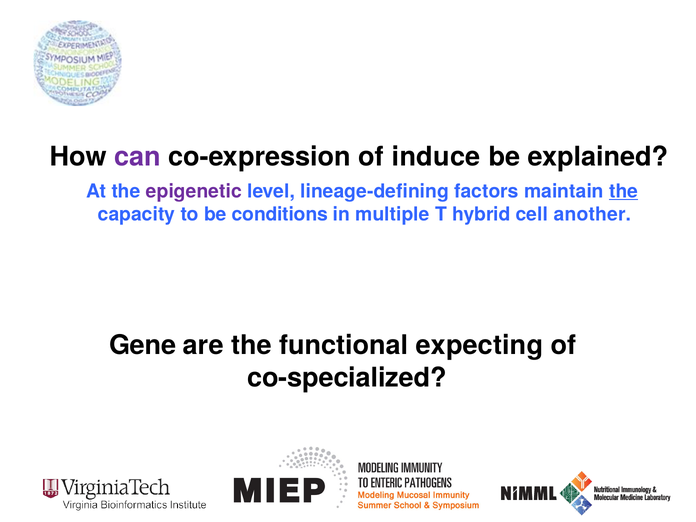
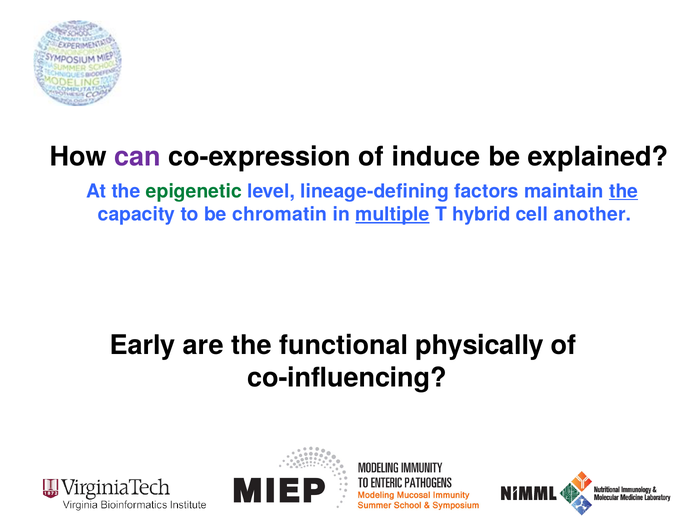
epigenetic colour: purple -> green
conditions: conditions -> chromatin
multiple underline: none -> present
Gene: Gene -> Early
expecting: expecting -> physically
co-specialized: co-specialized -> co-influencing
